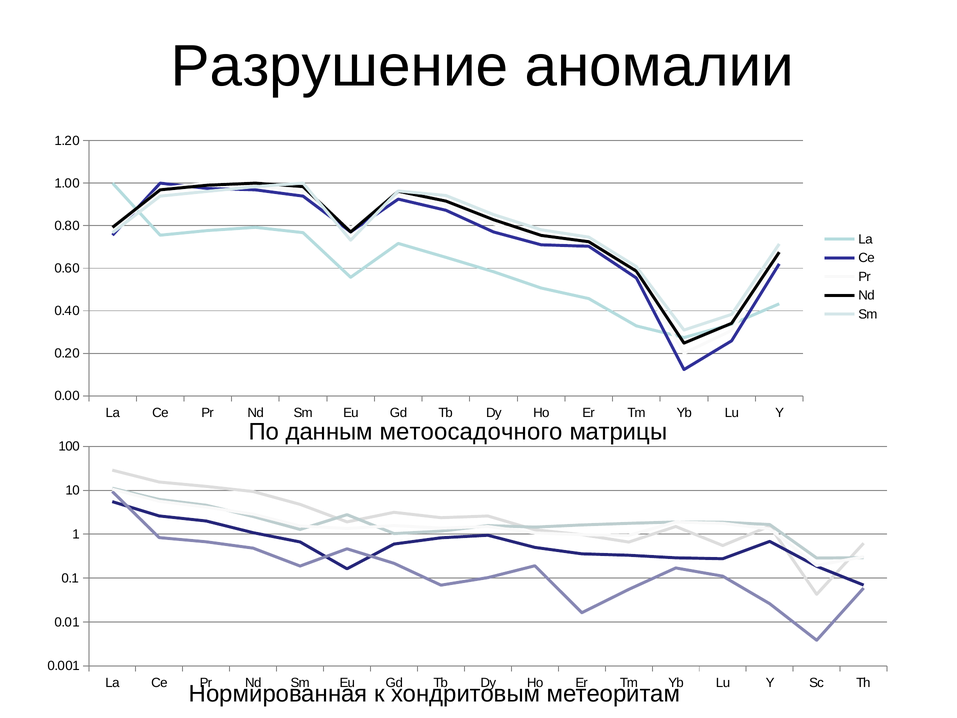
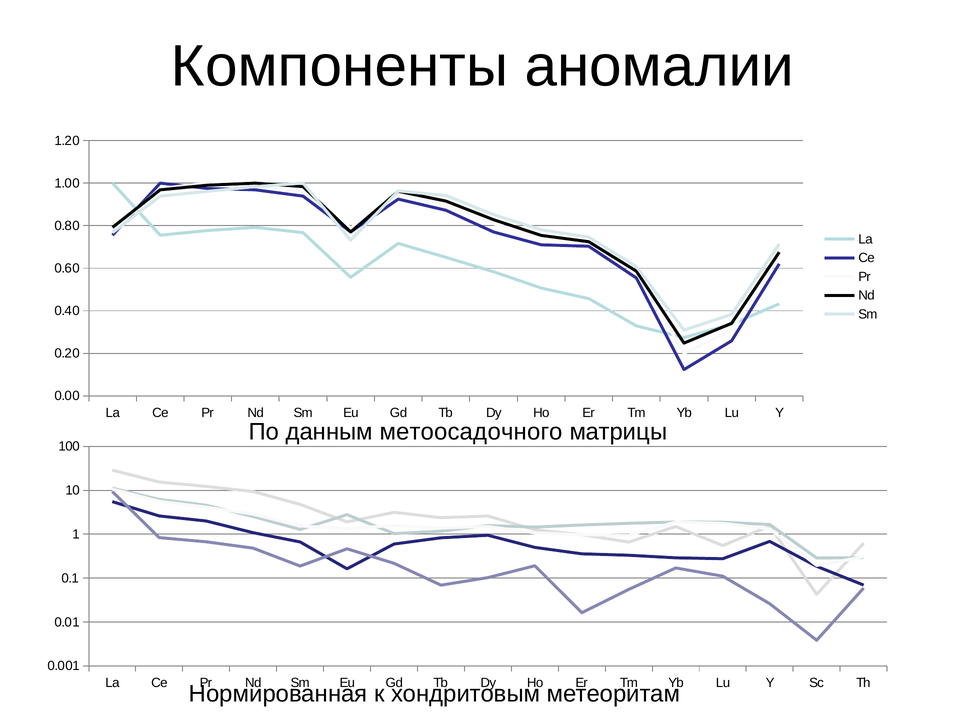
Разрушение: Разрушение -> Компоненты
